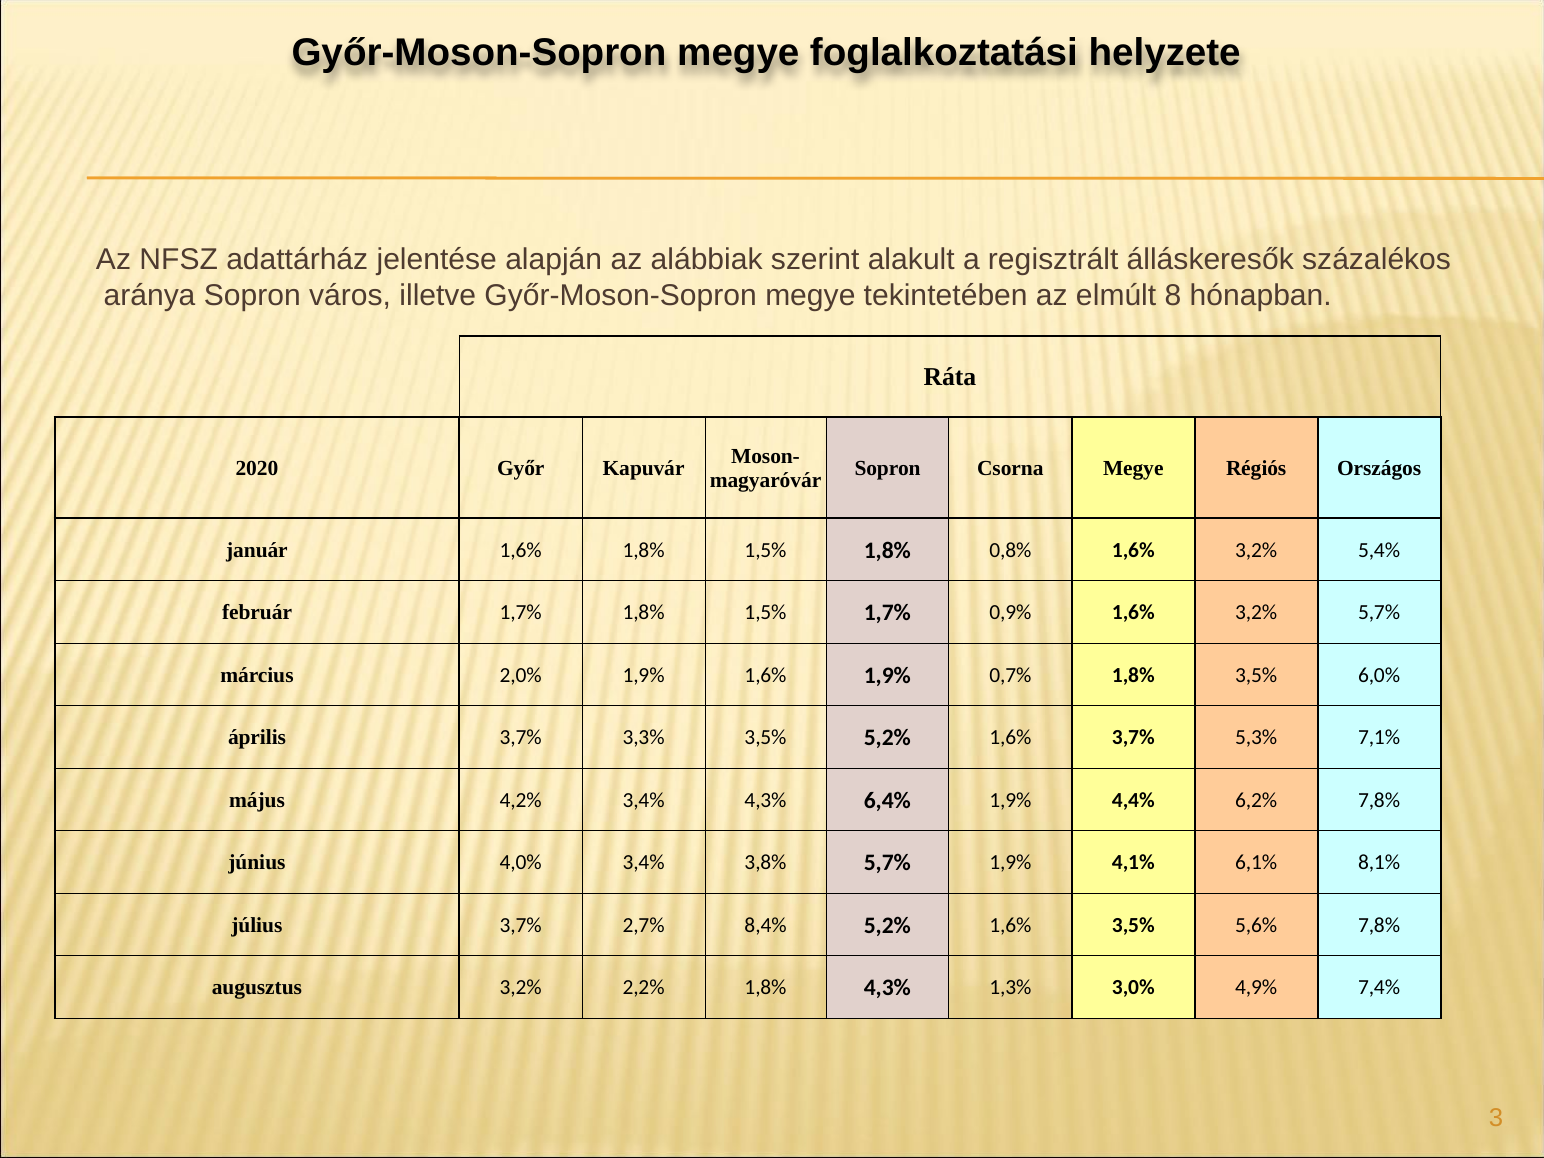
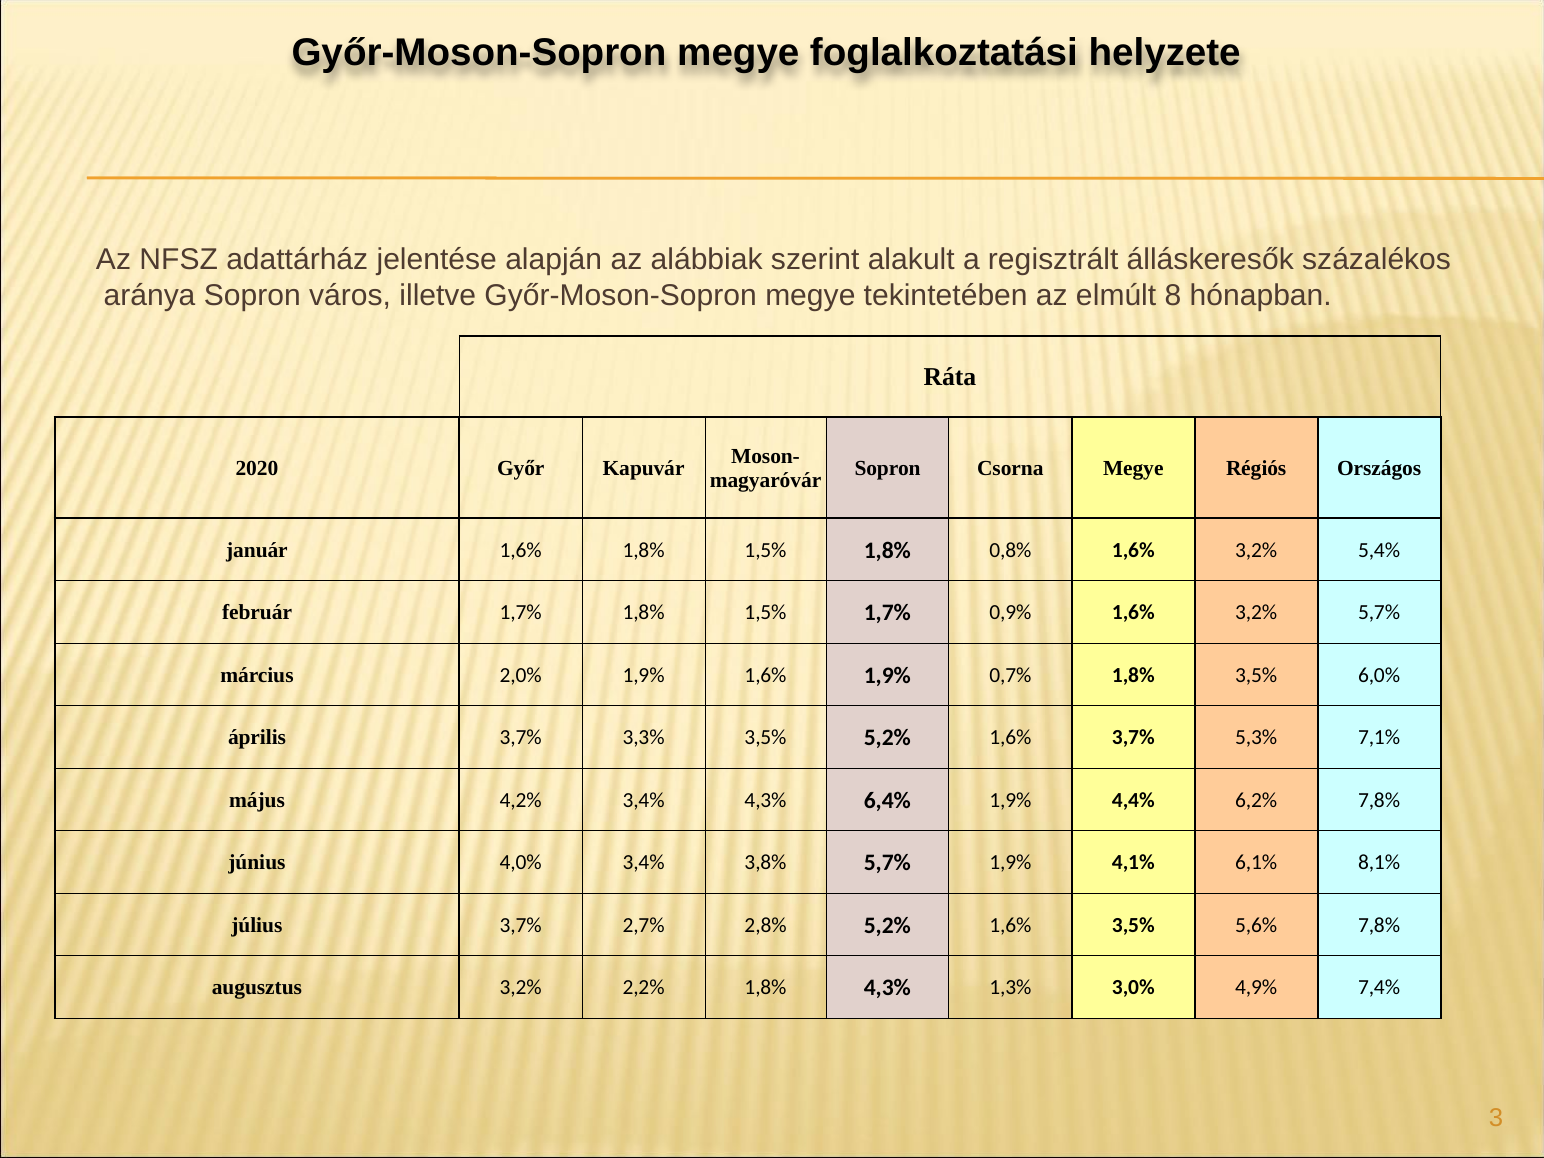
8,4%: 8,4% -> 2,8%
